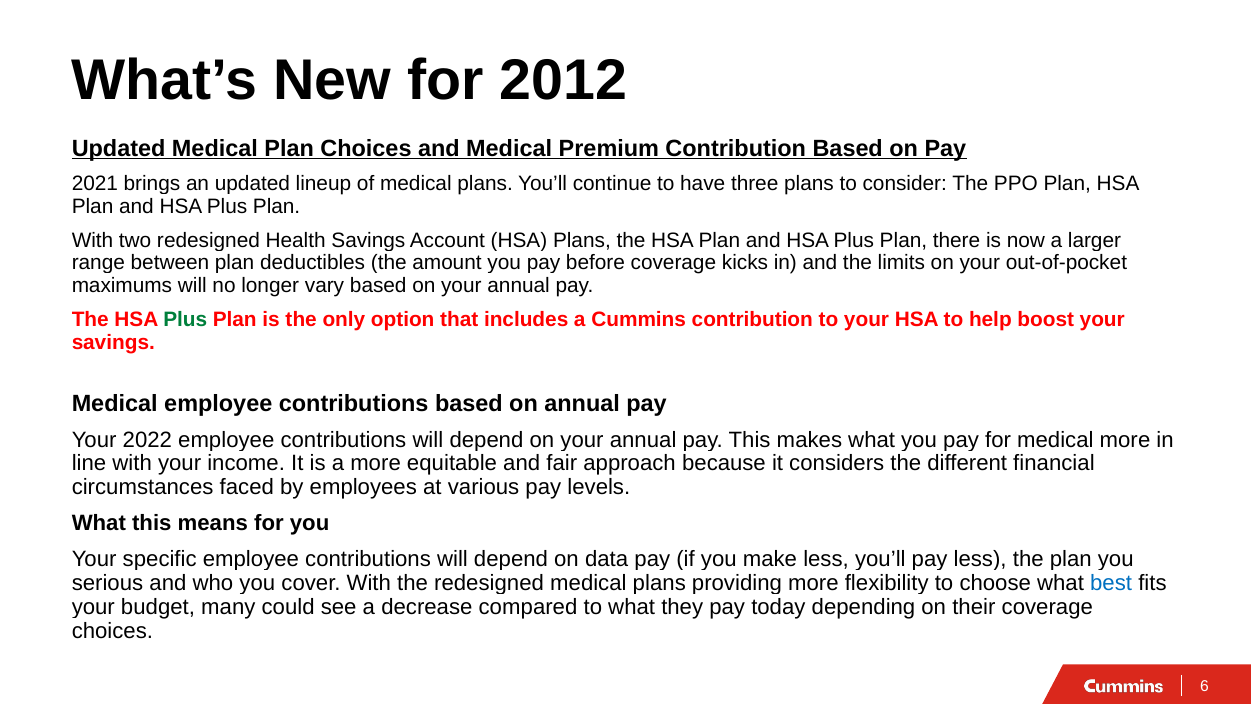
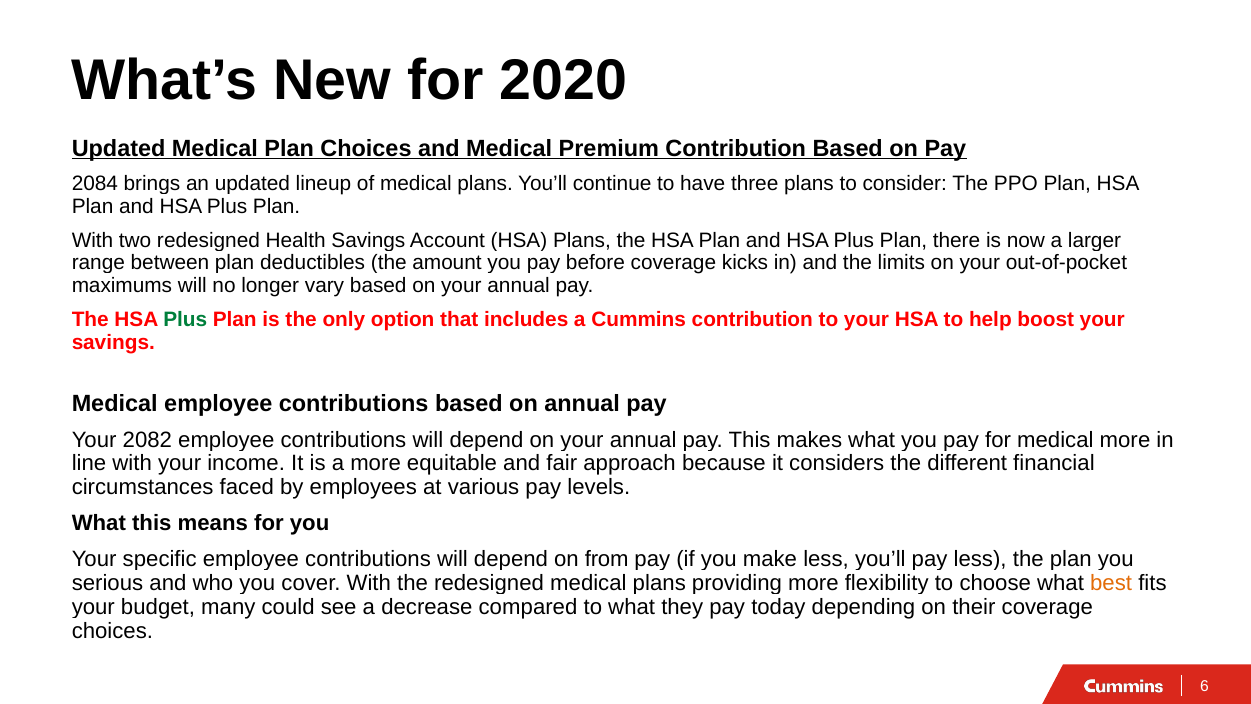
2012: 2012 -> 2020
2021: 2021 -> 2084
2022: 2022 -> 2082
data: data -> from
best colour: blue -> orange
